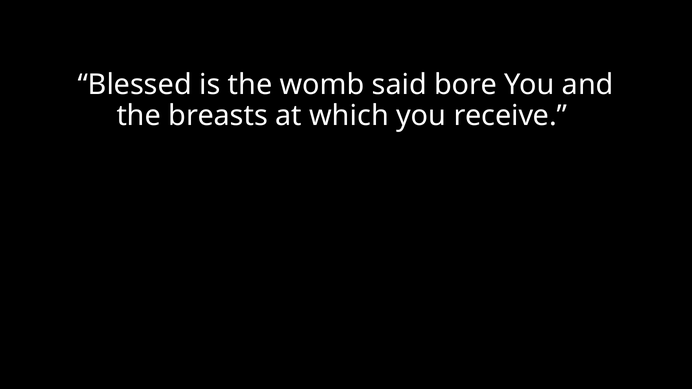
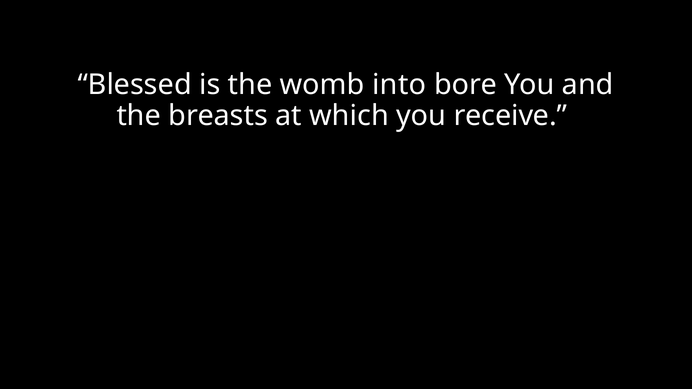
womb said: said -> into
